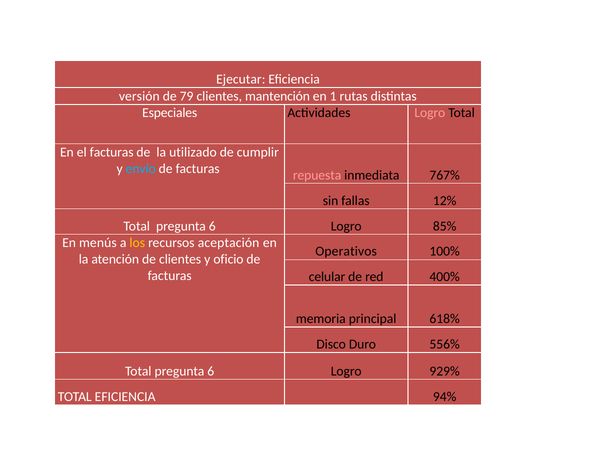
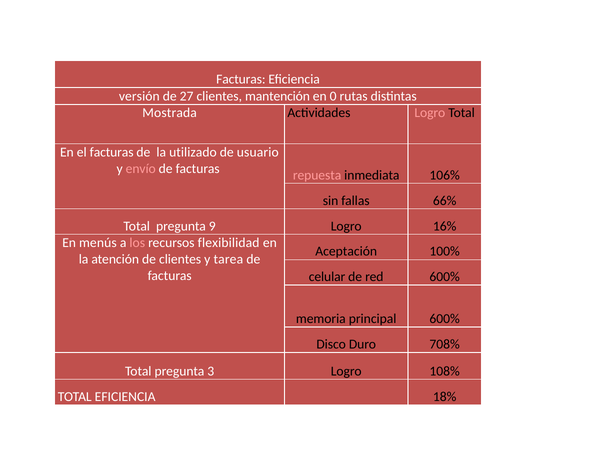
Ejecutar at (241, 79): Ejecutar -> Facturas
79: 79 -> 27
1: 1 -> 0
Especiales: Especiales -> Mostrada
cumplir: cumplir -> usuario
envío colour: light blue -> pink
767%: 767% -> 106%
12%: 12% -> 66%
6 at (212, 226): 6 -> 9
85%: 85% -> 16%
los colour: yellow -> pink
aceptación: aceptación -> flexibilidad
Operativos: Operativos -> Aceptación
oficio: oficio -> tarea
red 400%: 400% -> 600%
principal 618%: 618% -> 600%
556%: 556% -> 708%
6 at (211, 371): 6 -> 3
929%: 929% -> 108%
94%: 94% -> 18%
